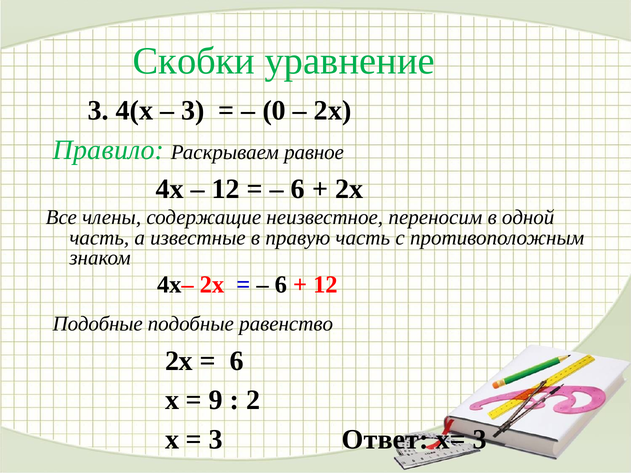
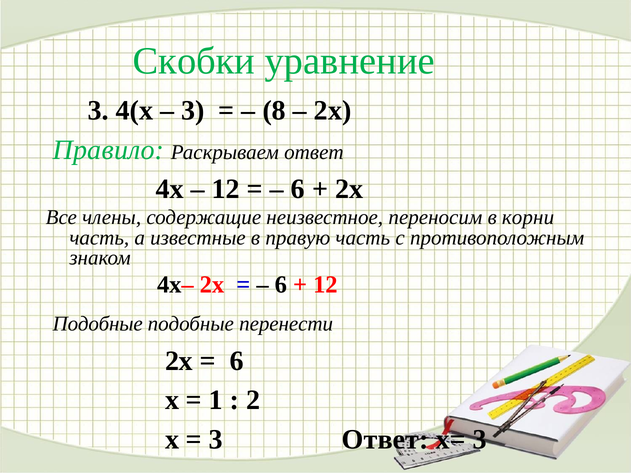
0: 0 -> 8
Раскрываем равное: равное -> ответ
одной: одной -> корни
равенство: равенство -> перенести
9: 9 -> 1
